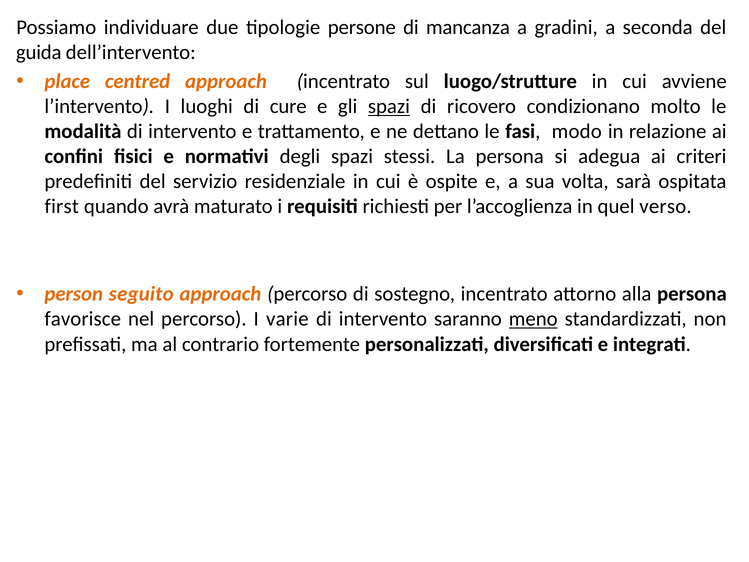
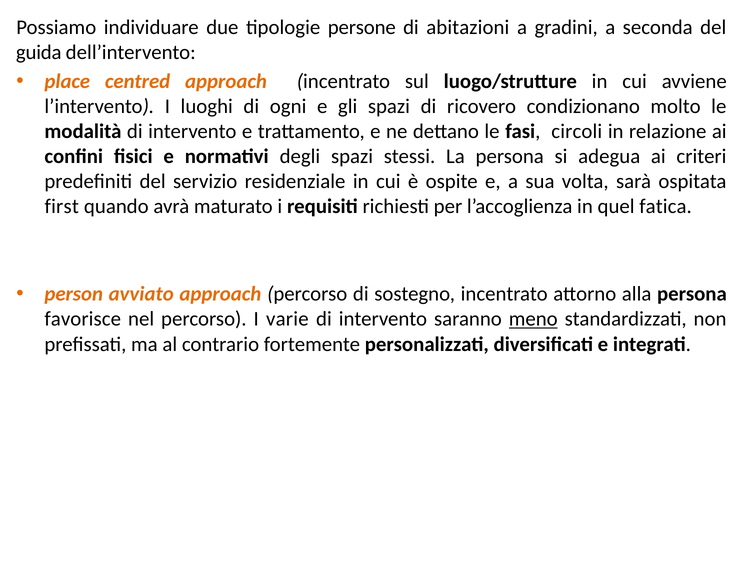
mancanza: mancanza -> abitazioni
cure: cure -> ogni
spazi at (389, 106) underline: present -> none
modo: modo -> circoli
verso: verso -> fatica
seguito: seguito -> avviato
